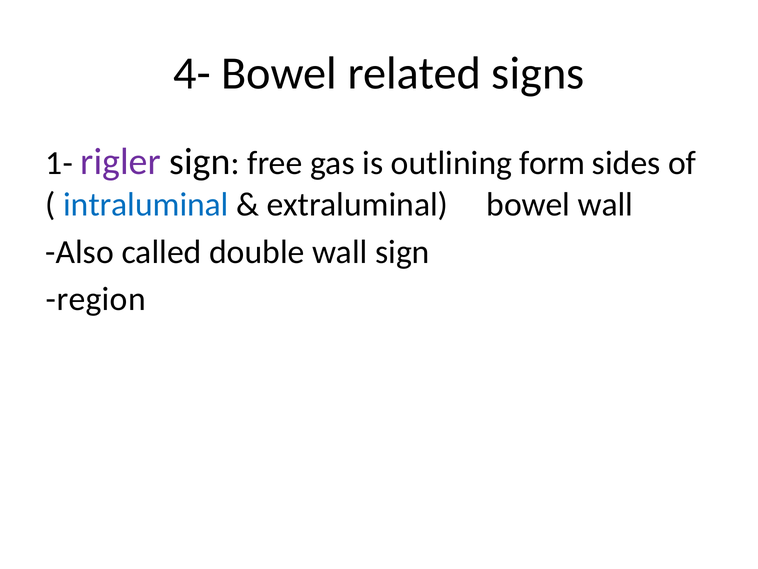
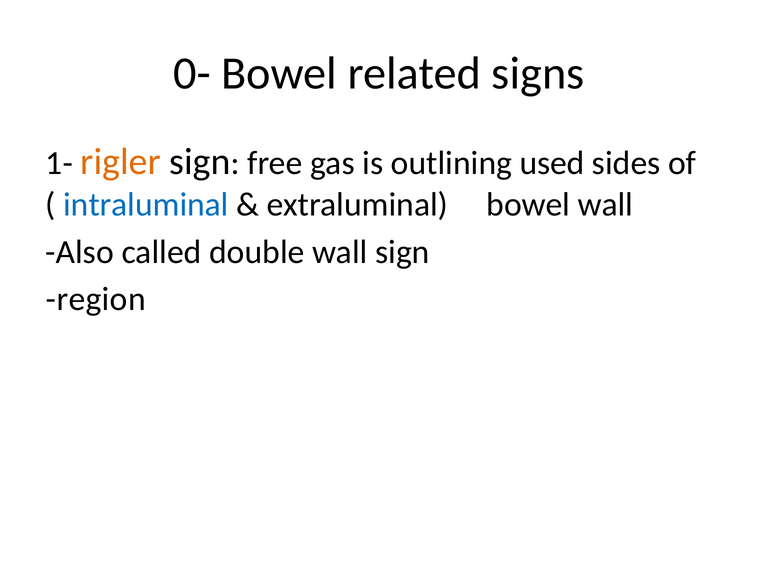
4-: 4- -> 0-
rigler colour: purple -> orange
form: form -> used
